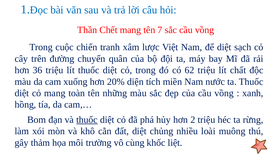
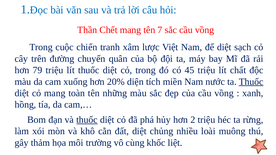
36: 36 -> 79
62: 62 -> 45
Thuốc at (251, 82) underline: none -> present
